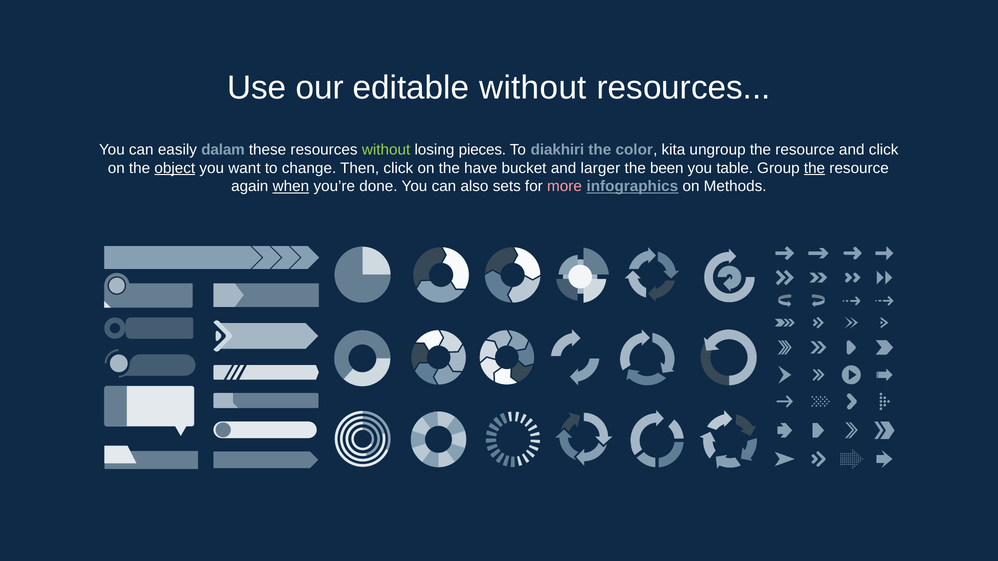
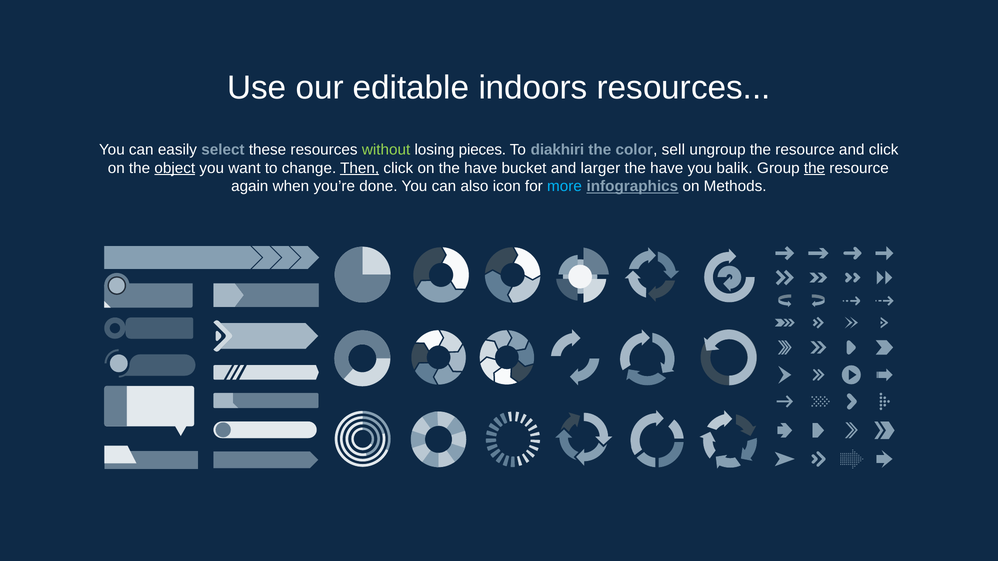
editable without: without -> indoors
dalam: dalam -> select
kita: kita -> sell
Then underline: none -> present
been at (667, 168): been -> have
table: table -> balik
when underline: present -> none
sets: sets -> icon
more colour: pink -> light blue
